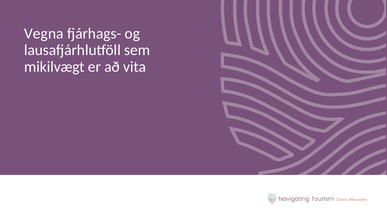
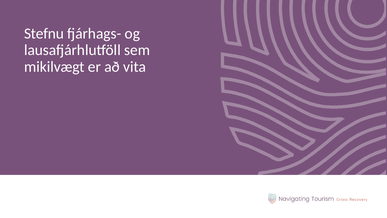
Vegna: Vegna -> Stefnu
